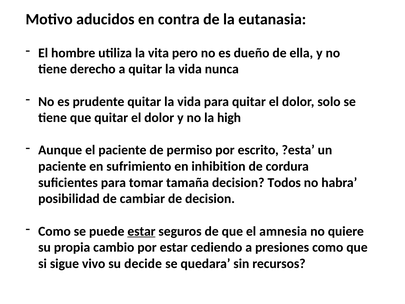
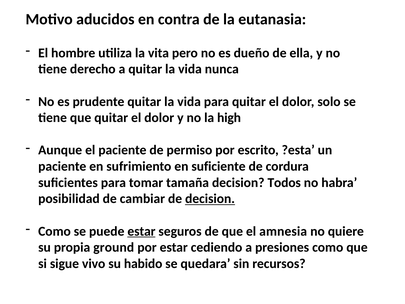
inhibition: inhibition -> suficiente
decision at (210, 199) underline: none -> present
cambio: cambio -> ground
decide: decide -> habido
